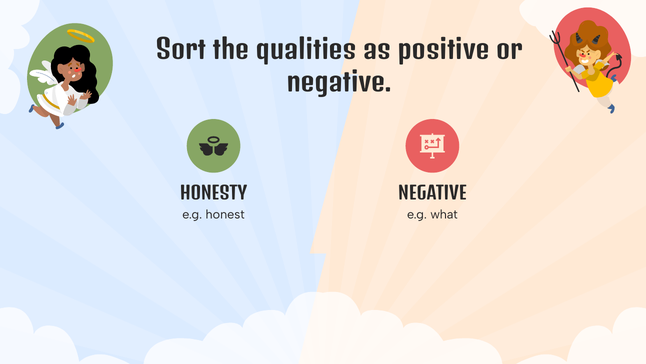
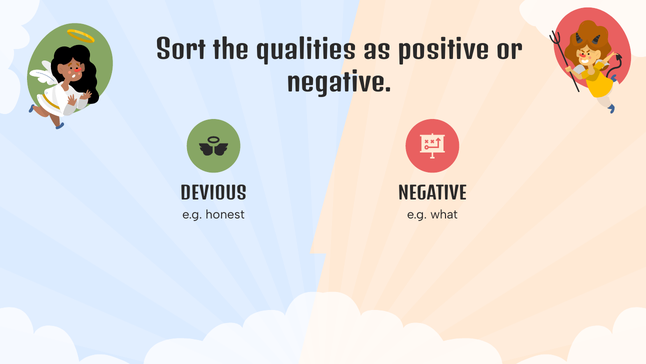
HONESTY: HONESTY -> DEVIOUS
